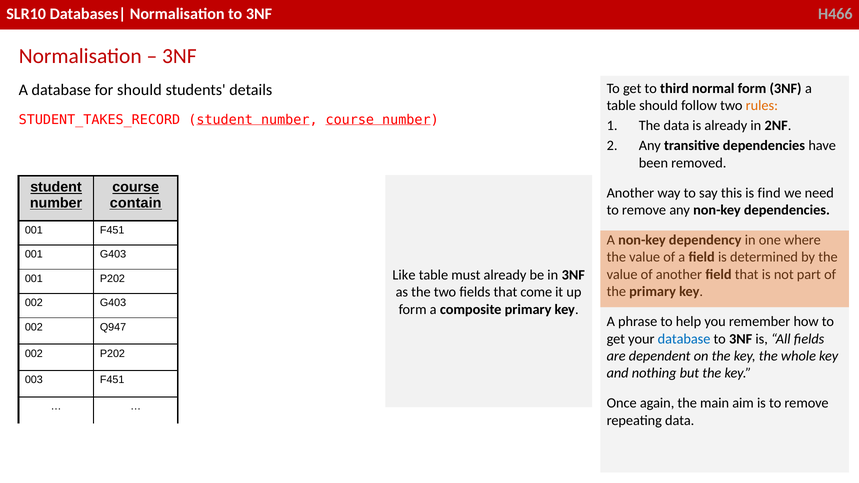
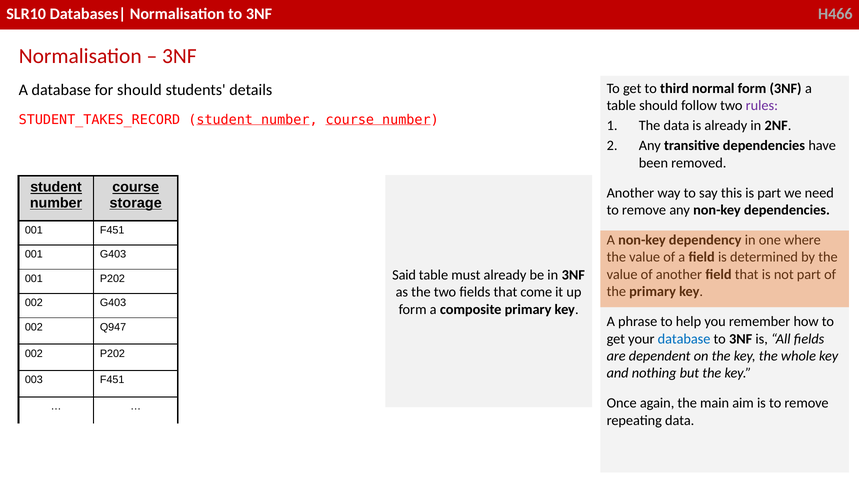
rules colour: orange -> purple
is find: find -> part
contain: contain -> storage
Like: Like -> Said
